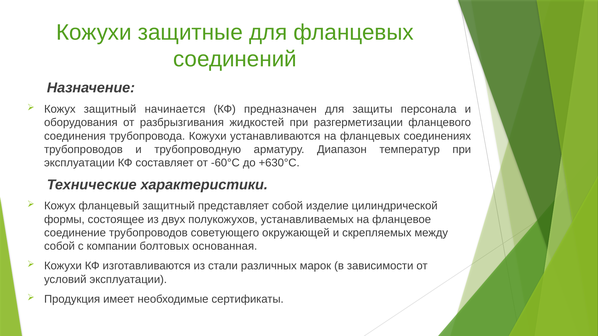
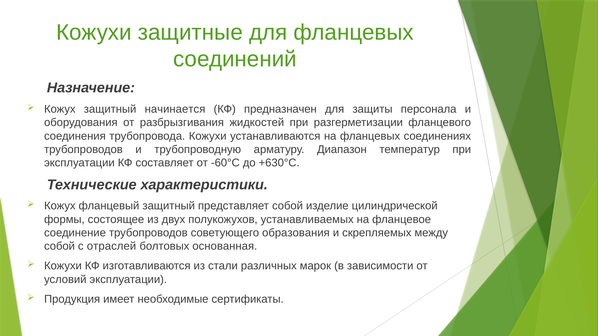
окружающей: окружающей -> образования
компании: компании -> отраслей
